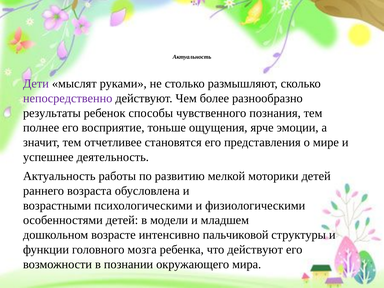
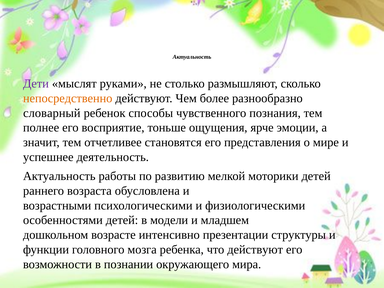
непосредственно colour: purple -> orange
результаты: результаты -> словарный
пальчиковой: пальчиковой -> презентации
